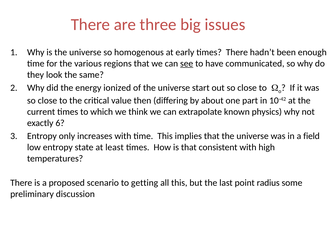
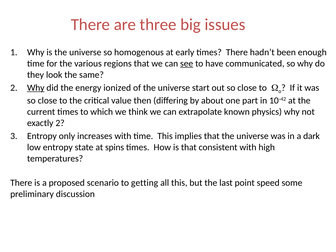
Why at (36, 88) underline: none -> present
exactly 6: 6 -> 2
field: field -> dark
least: least -> spins
radius: radius -> speed
